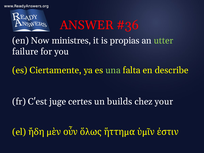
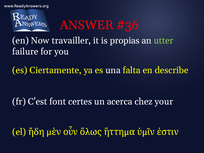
ministres: ministres -> travailler
una colour: light green -> white
juge: juge -> font
builds: builds -> acerca
